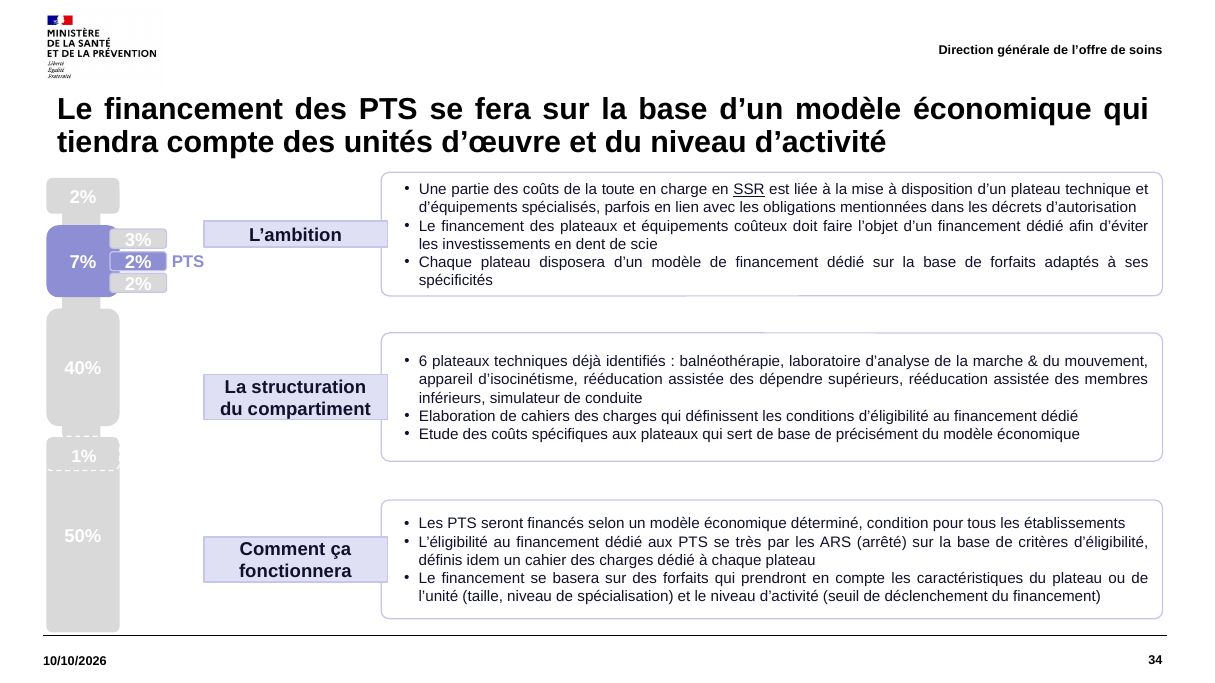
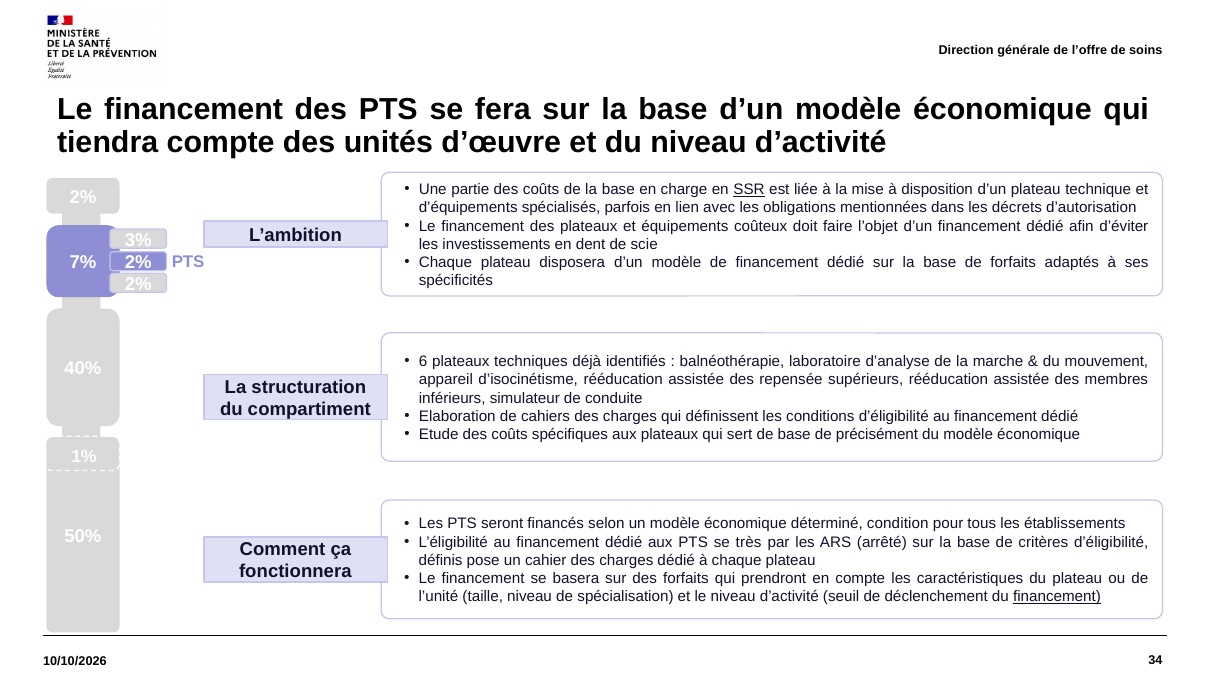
de la toute: toute -> base
dépendre: dépendre -> repensée
idem: idem -> pose
financement at (1057, 597) underline: none -> present
